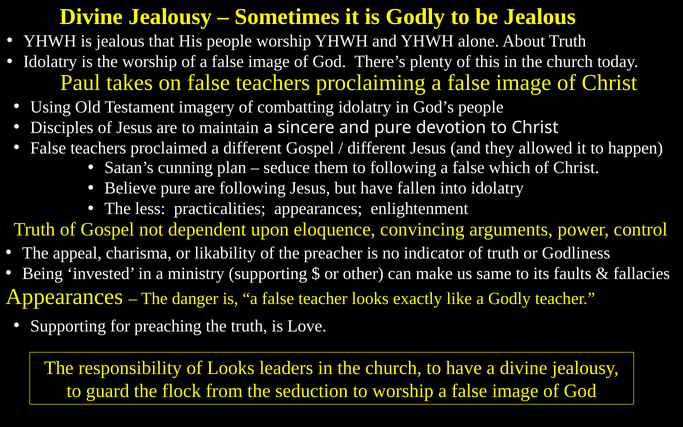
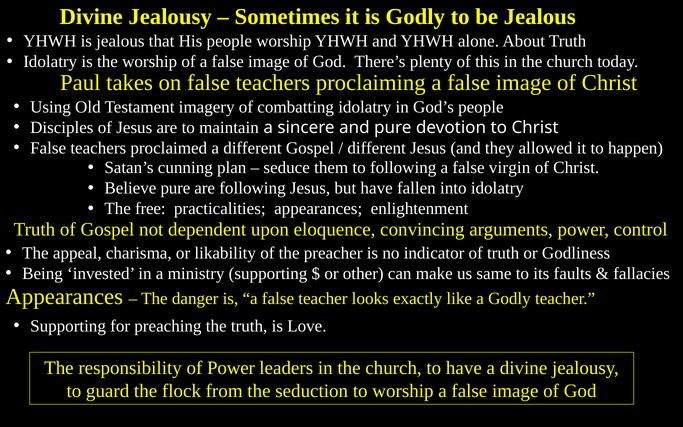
which: which -> virgin
less: less -> free
of Looks: Looks -> Power
